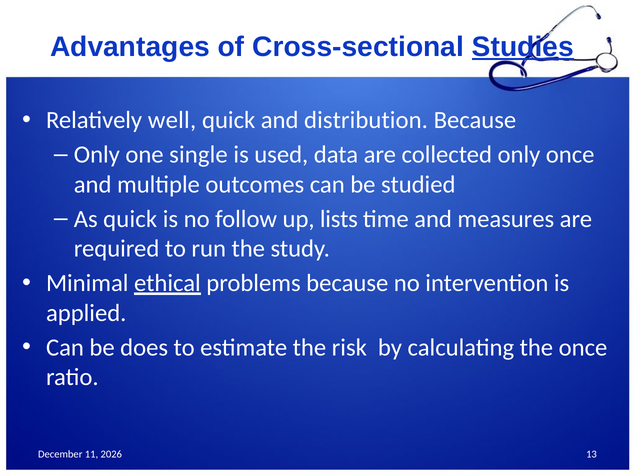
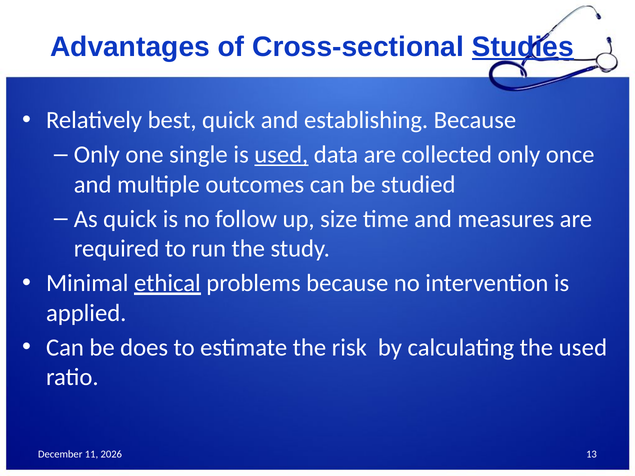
well: well -> best
distribution: distribution -> establishing
used at (281, 155) underline: none -> present
lists: lists -> size
the once: once -> used
